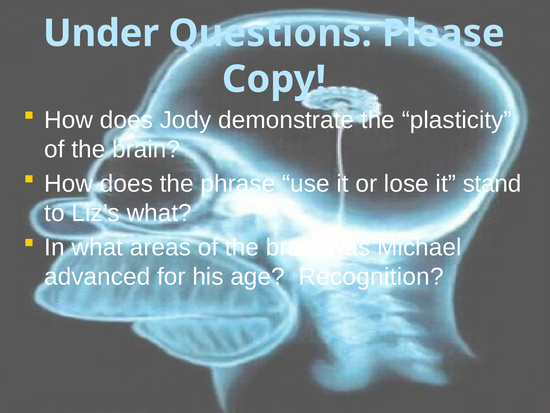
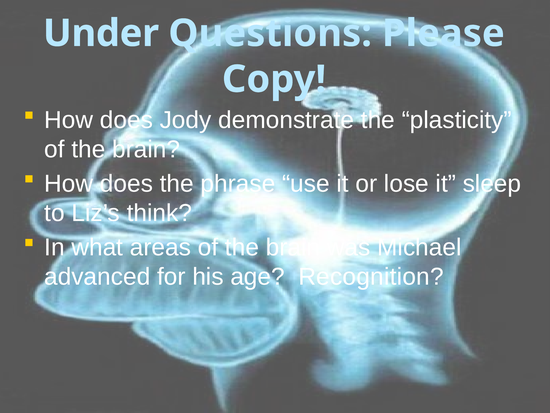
stand: stand -> sleep
Liz’s what: what -> think
